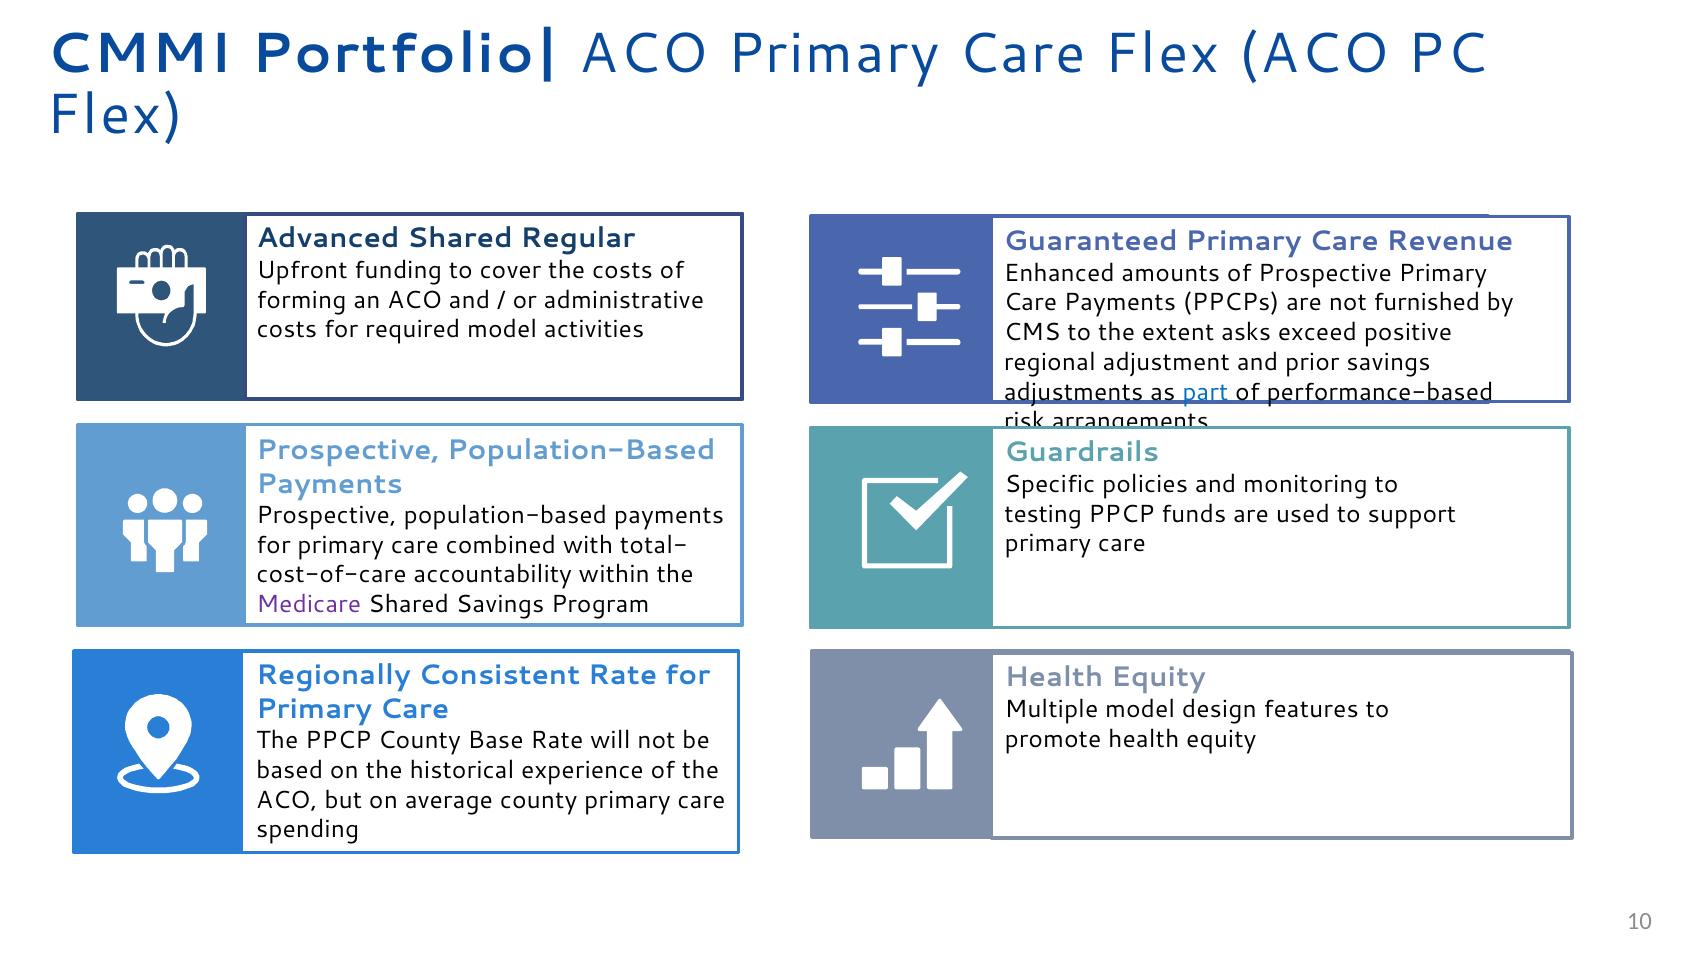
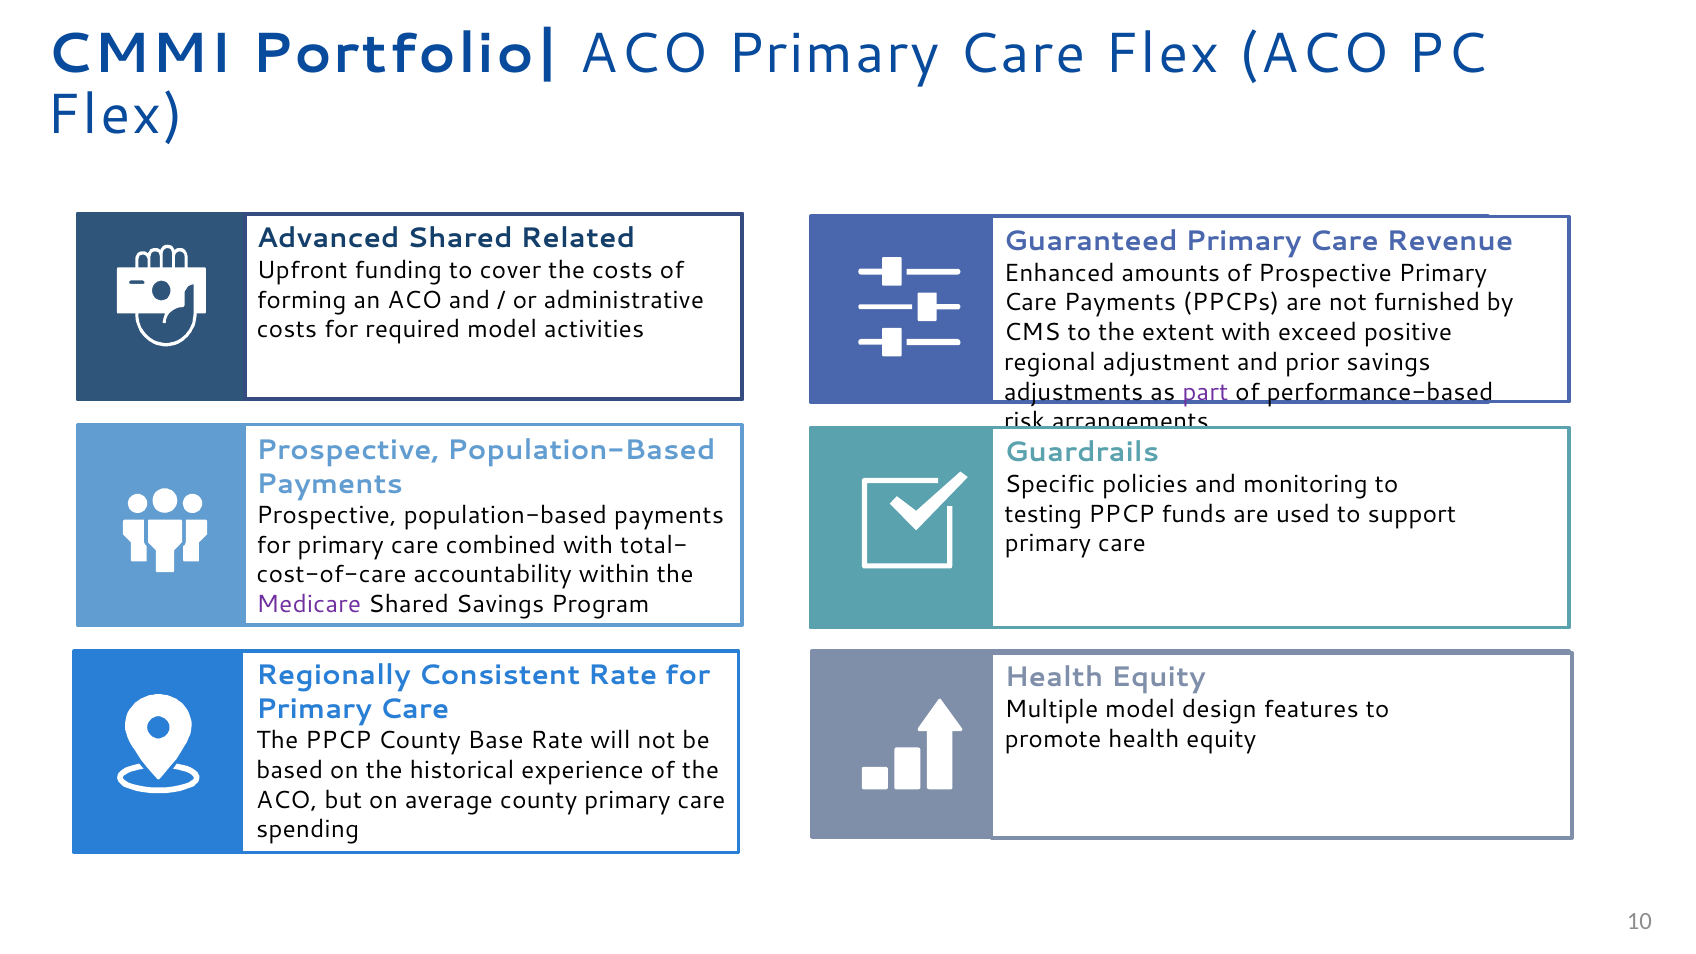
Regular: Regular -> Related
extent asks: asks -> with
part colour: blue -> purple
